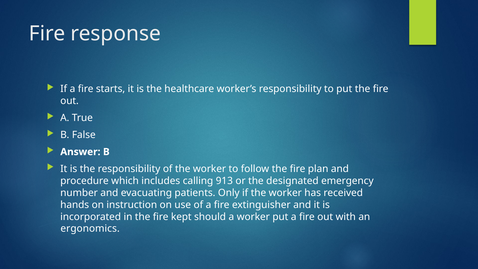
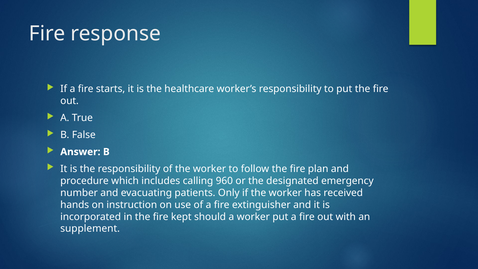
913: 913 -> 960
ergonomics: ergonomics -> supplement
